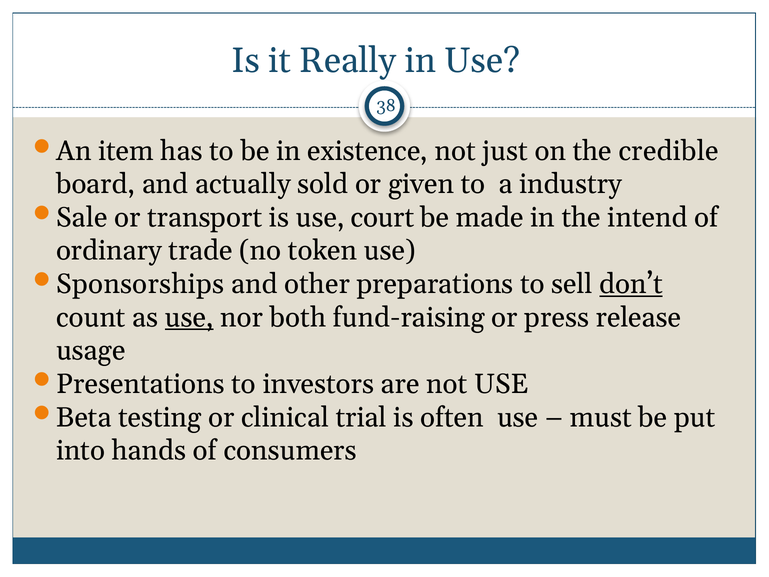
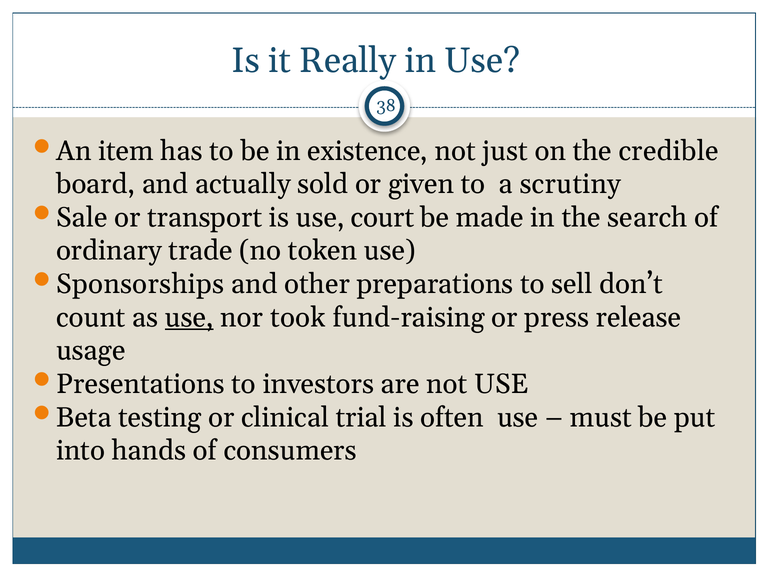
industry: industry -> scrutiny
intend: intend -> search
don’t underline: present -> none
both: both -> took
